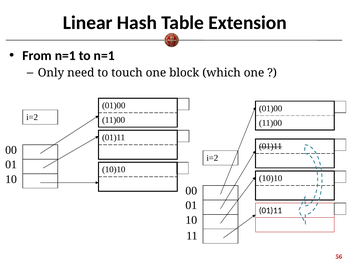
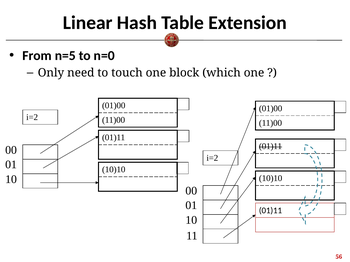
From n=1: n=1 -> n=5
to n=1: n=1 -> n=0
